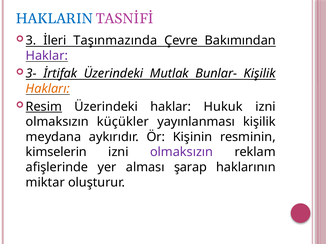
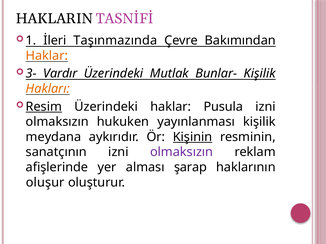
HAKLARIN colour: blue -> black
3: 3 -> 1
Haklar at (47, 56) colour: purple -> orange
İrtifak: İrtifak -> Vardır
Hukuk: Hukuk -> Pusula
küçükler: küçükler -> hukuken
Kişinin underline: none -> present
kimselerin: kimselerin -> sanatçının
miktar: miktar -> oluşur
